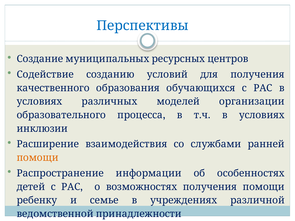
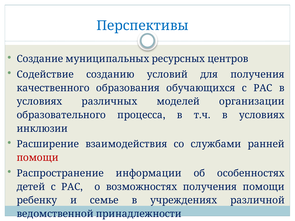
помощи at (38, 158) colour: orange -> red
